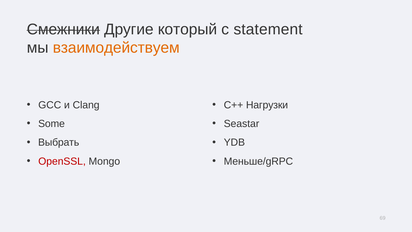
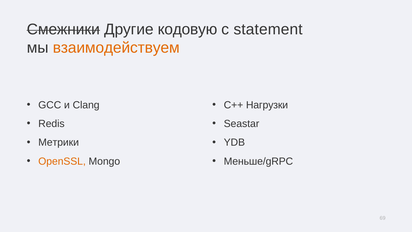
который: который -> кодовую
Some: Some -> Redis
Выбрать: Выбрать -> Метрики
OpenSSL colour: red -> orange
